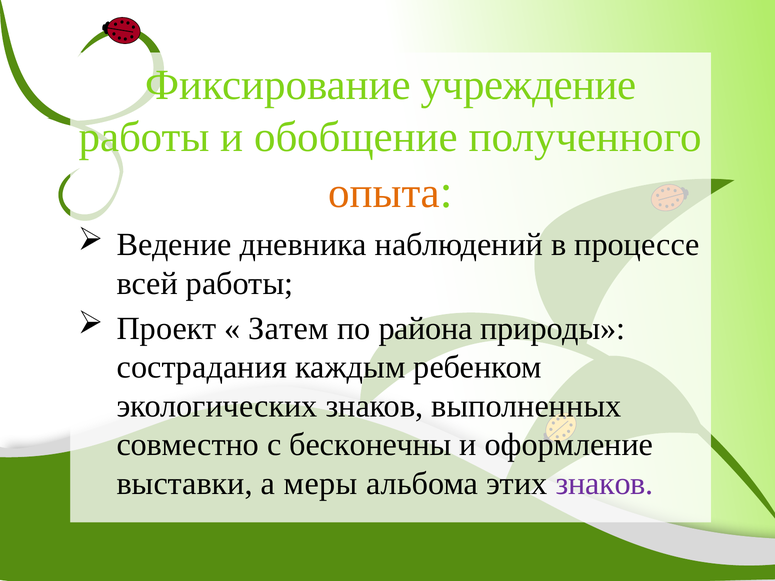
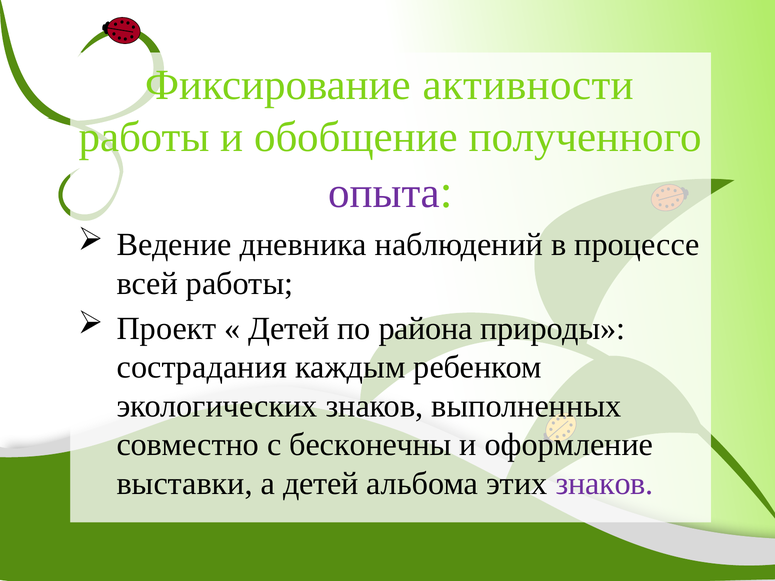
учреждение: учреждение -> активности
опыта colour: orange -> purple
Затем at (289, 329): Затем -> Детей
а меры: меры -> детей
